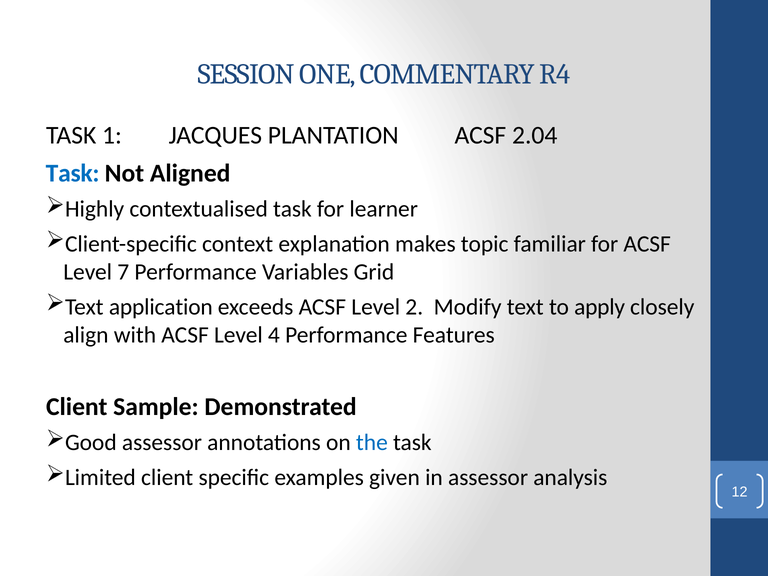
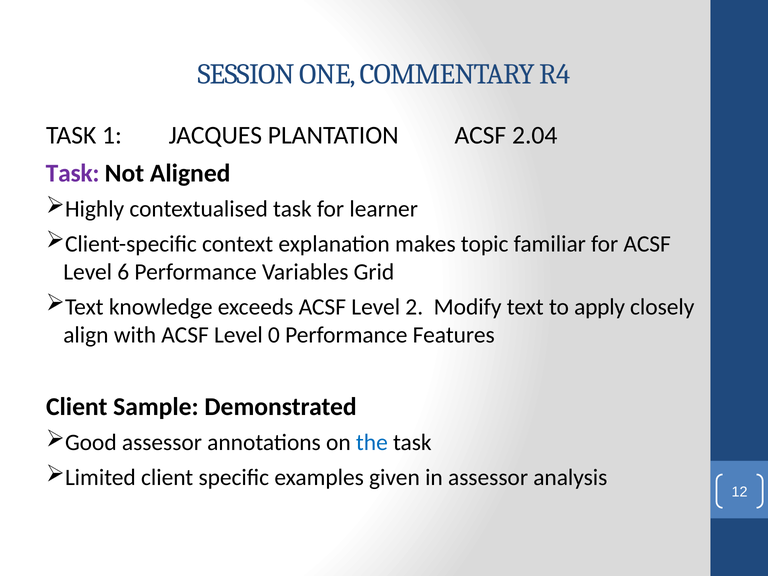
Task at (73, 173) colour: blue -> purple
7: 7 -> 6
application: application -> knowledge
4: 4 -> 0
